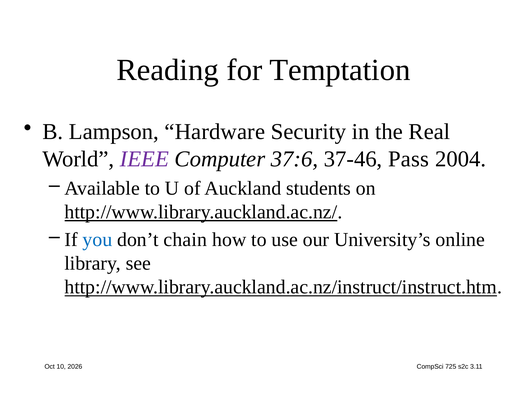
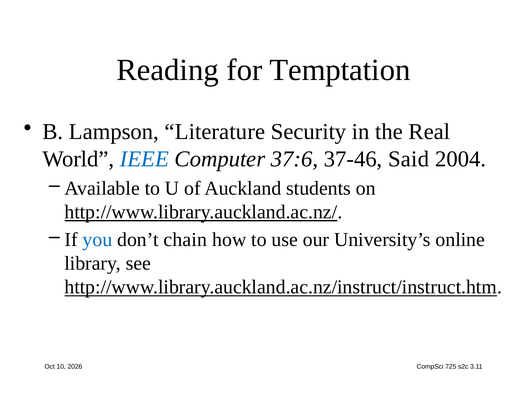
Hardware: Hardware -> Literature
IEEE colour: purple -> blue
Pass: Pass -> Said
